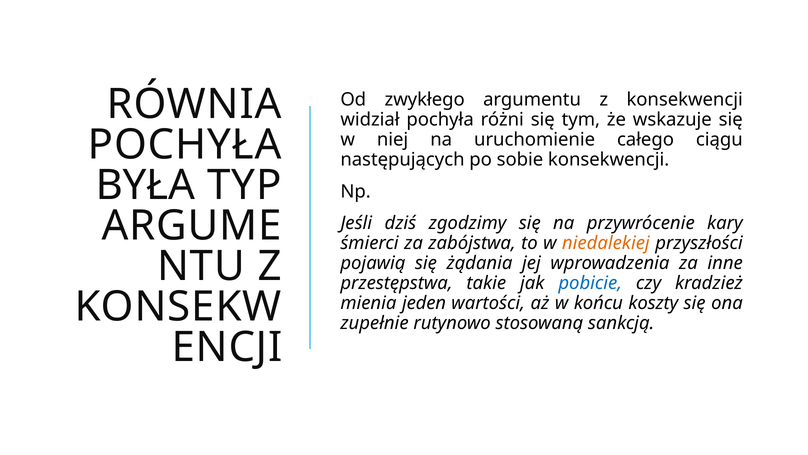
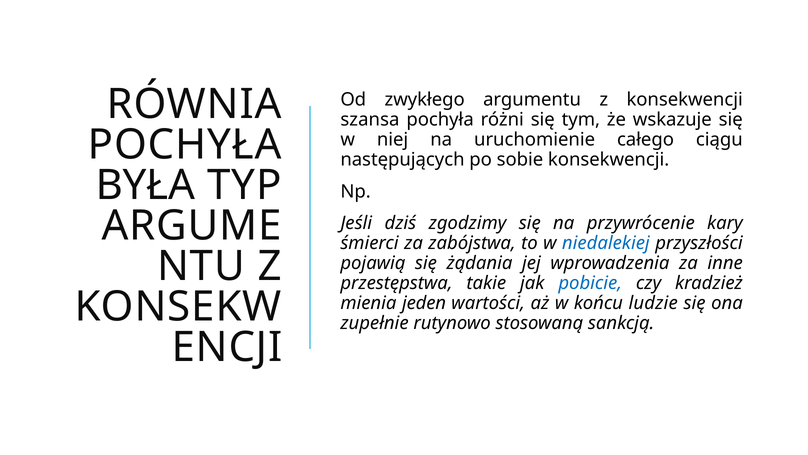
widział: widział -> szansa
niedalekiej colour: orange -> blue
koszty: koszty -> ludzie
